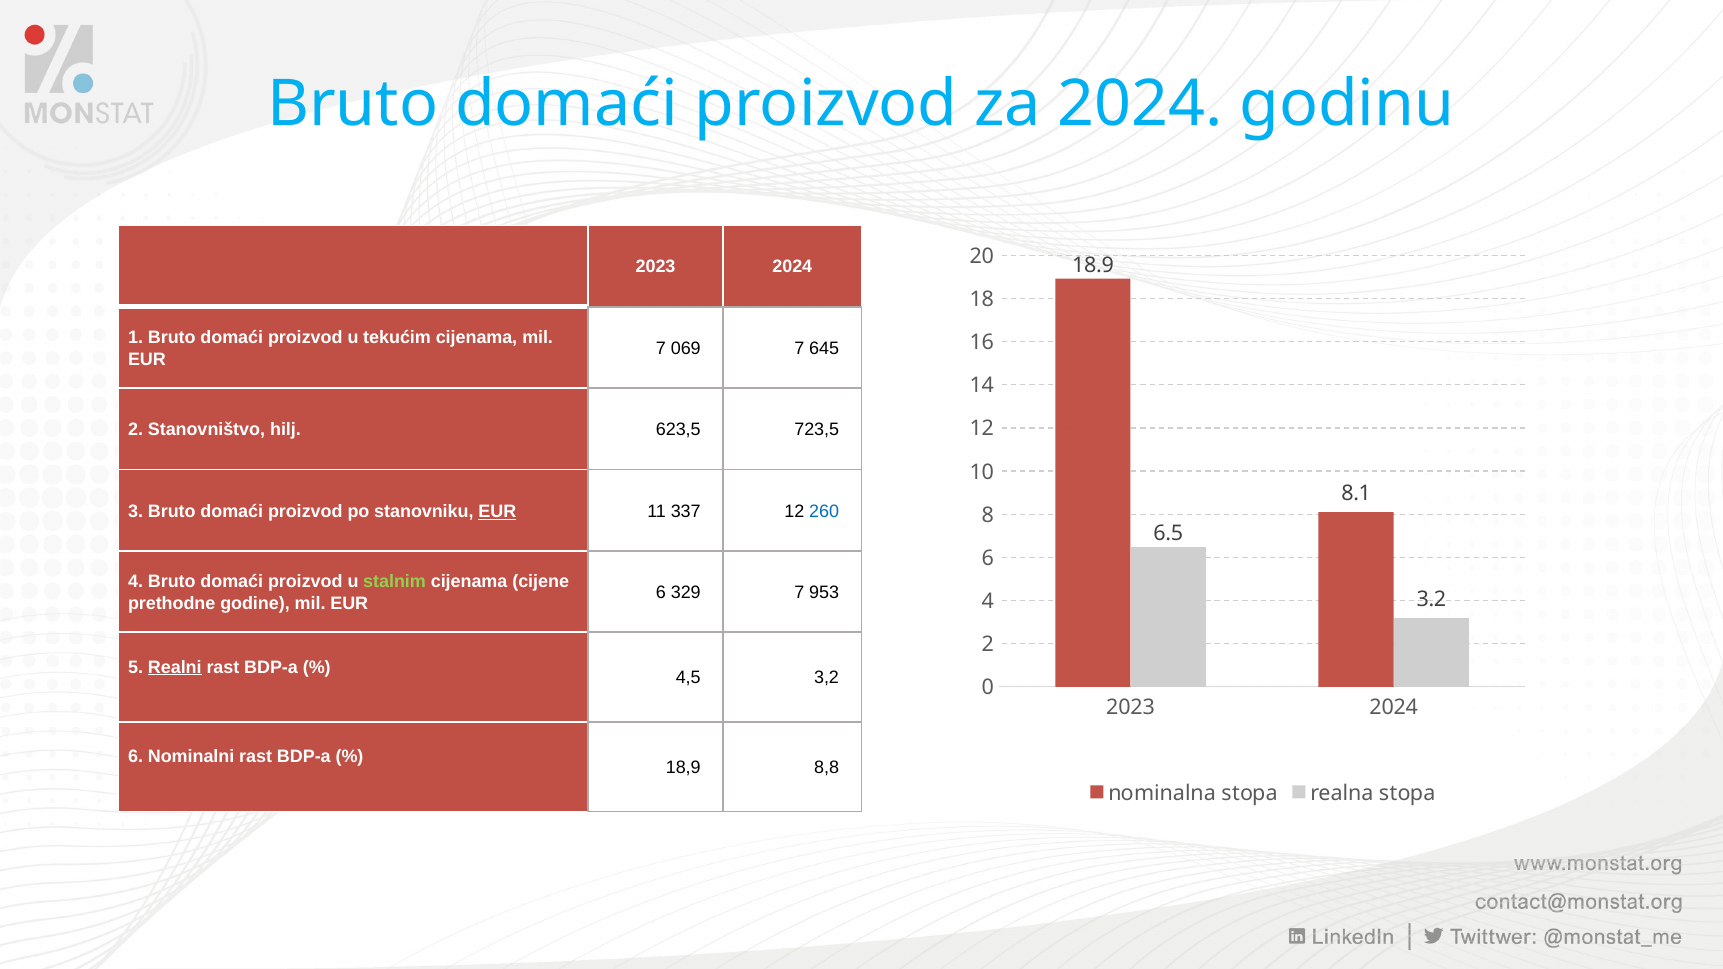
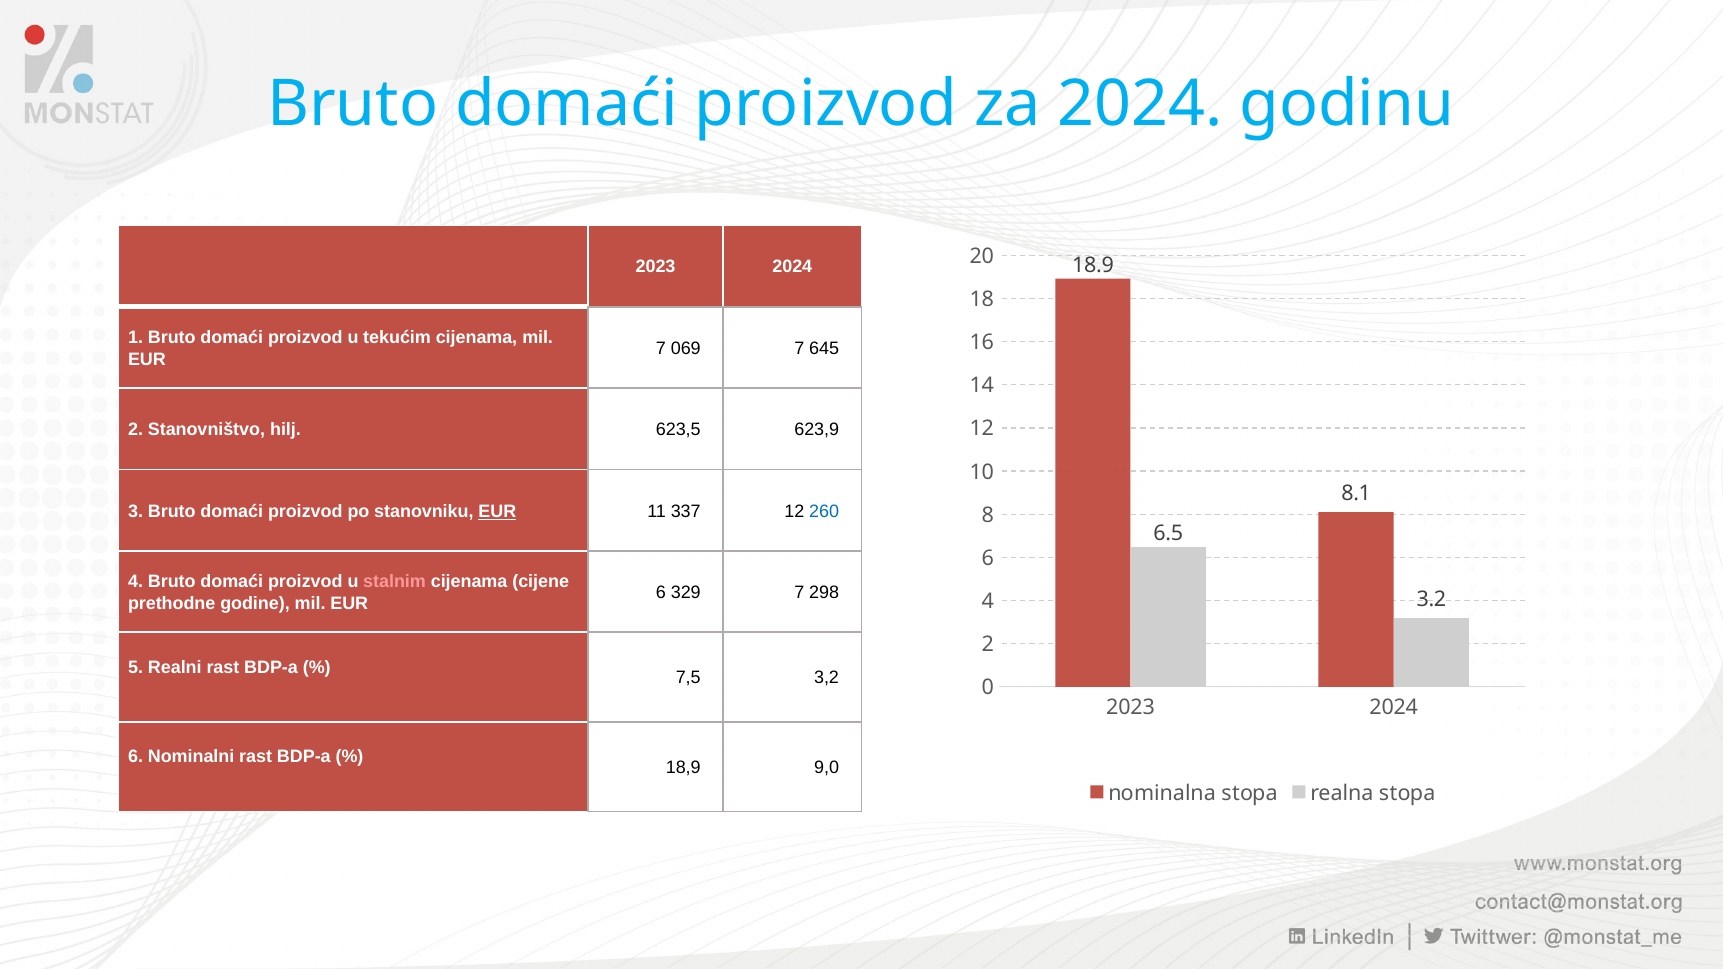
723,5: 723,5 -> 623,9
stalnim colour: light green -> pink
953: 953 -> 298
Realni underline: present -> none
4,5: 4,5 -> 7,5
8,8: 8,8 -> 9,0
